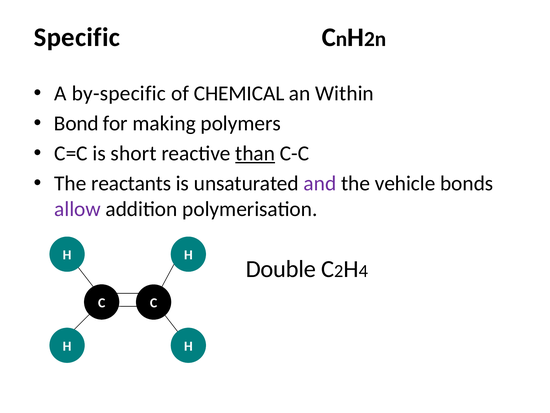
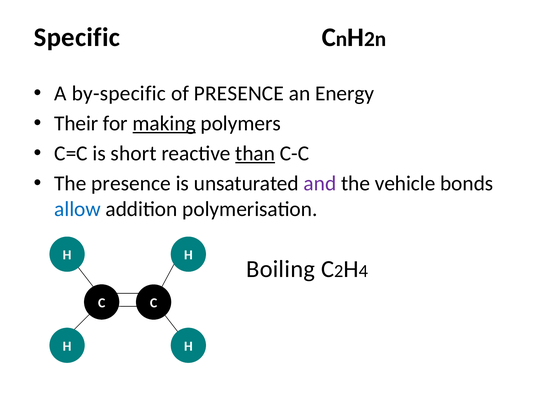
of CHEMICAL: CHEMICAL -> PRESENCE
Within: Within -> Energy
Bond: Bond -> Their
making underline: none -> present
The reactants: reactants -> presence
allow colour: purple -> blue
Double: Double -> Boiling
